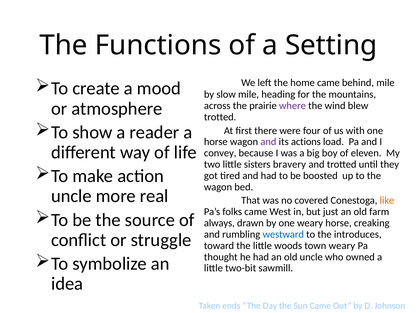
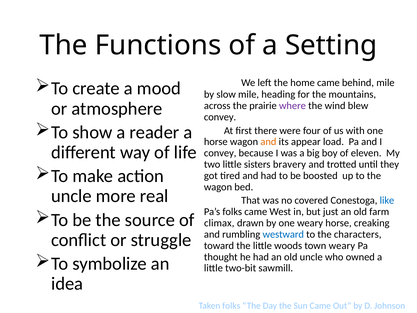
trotted at (220, 117): trotted -> convey
and at (268, 142) colour: purple -> orange
actions: actions -> appear
like colour: orange -> blue
always: always -> climax
introduces: introduces -> characters
Taken ends: ends -> folks
